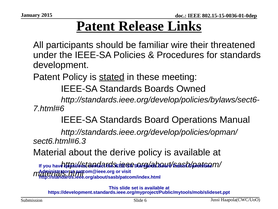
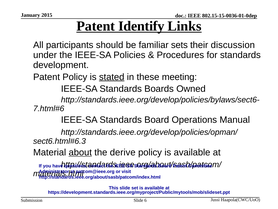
Release: Release -> Identify
wire: wire -> sets
threatened: threatened -> discussion
about underline: none -> present
